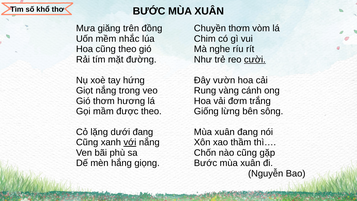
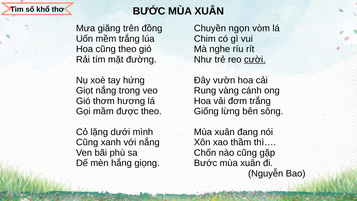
Chuyền thơm: thơm -> ngọn
mềm nhắc: nhắc -> trắng
dưới đang: đang -> mình
với underline: present -> none
